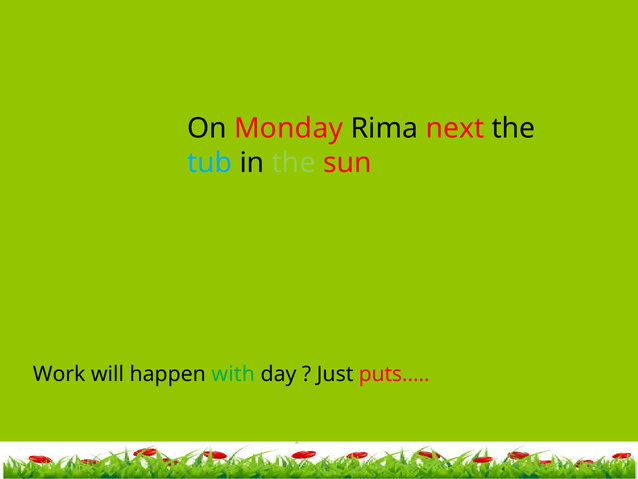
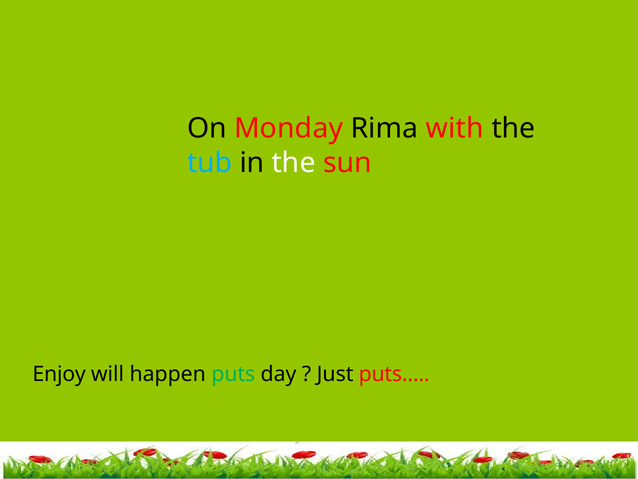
next: next -> with
the at (294, 162) colour: light green -> white
Work: Work -> Enjoy
with: with -> puts
